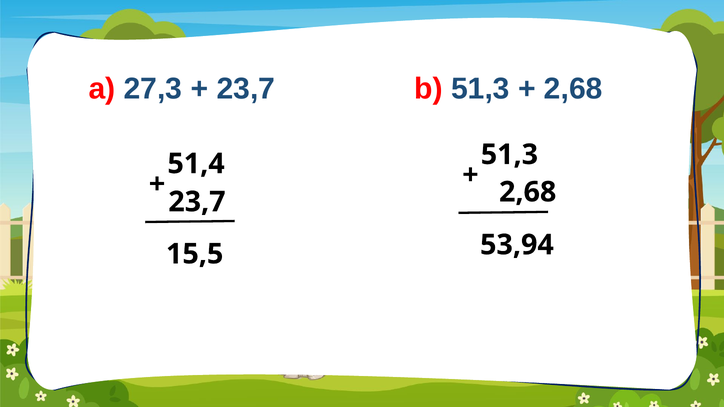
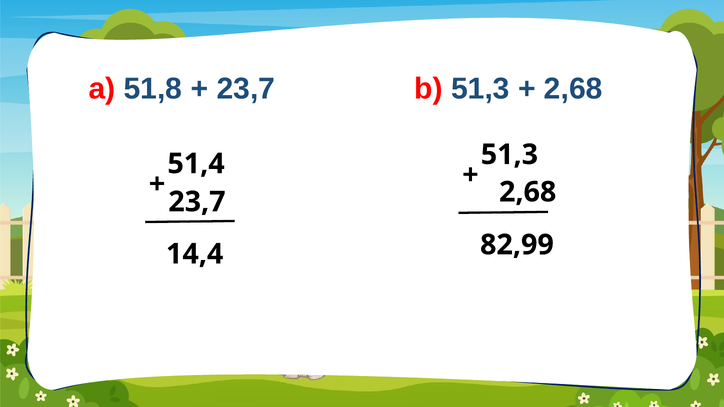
27,3: 27,3 -> 51,8
53,94: 53,94 -> 82,99
15,5: 15,5 -> 14,4
